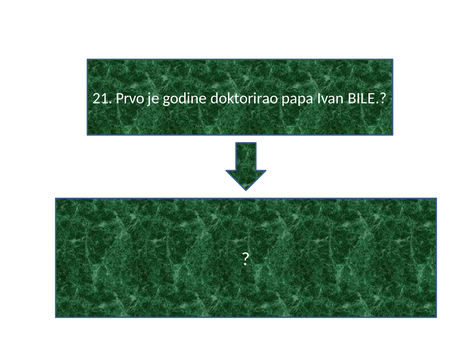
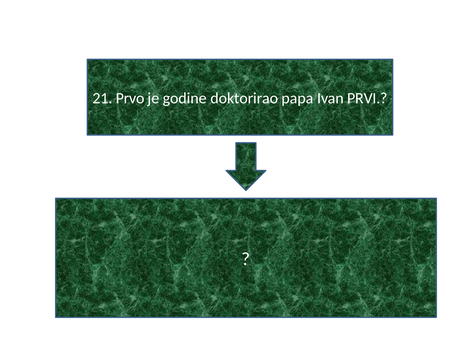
BILE: BILE -> PRVI
